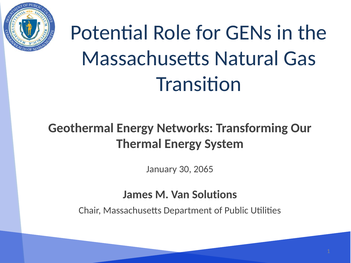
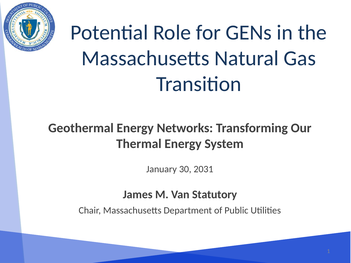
2065: 2065 -> 2031
Solutions: Solutions -> Statutory
